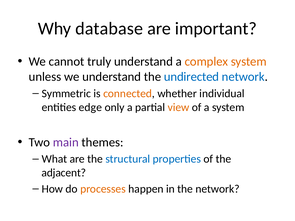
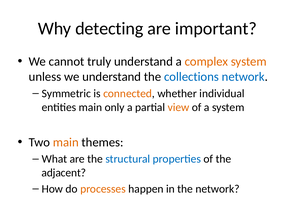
database: database -> detecting
undirected: undirected -> collections
entities edge: edge -> main
main at (66, 142) colour: purple -> orange
